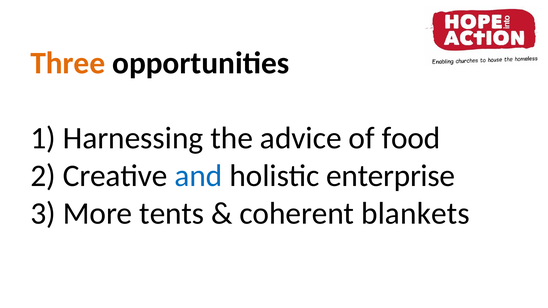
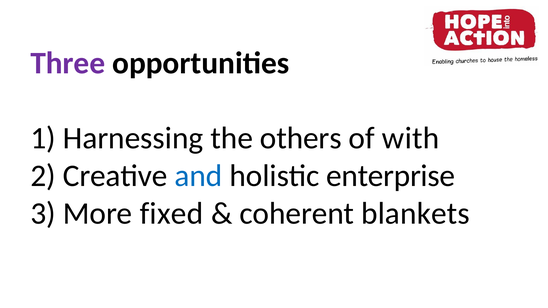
Three colour: orange -> purple
advice: advice -> others
food: food -> with
tents: tents -> fixed
